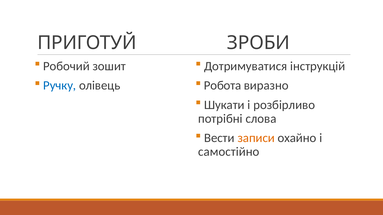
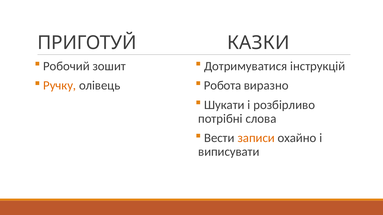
ЗРОБИ: ЗРОБИ -> КАЗКИ
Ручку colour: blue -> orange
самостійно: самостійно -> виписувати
